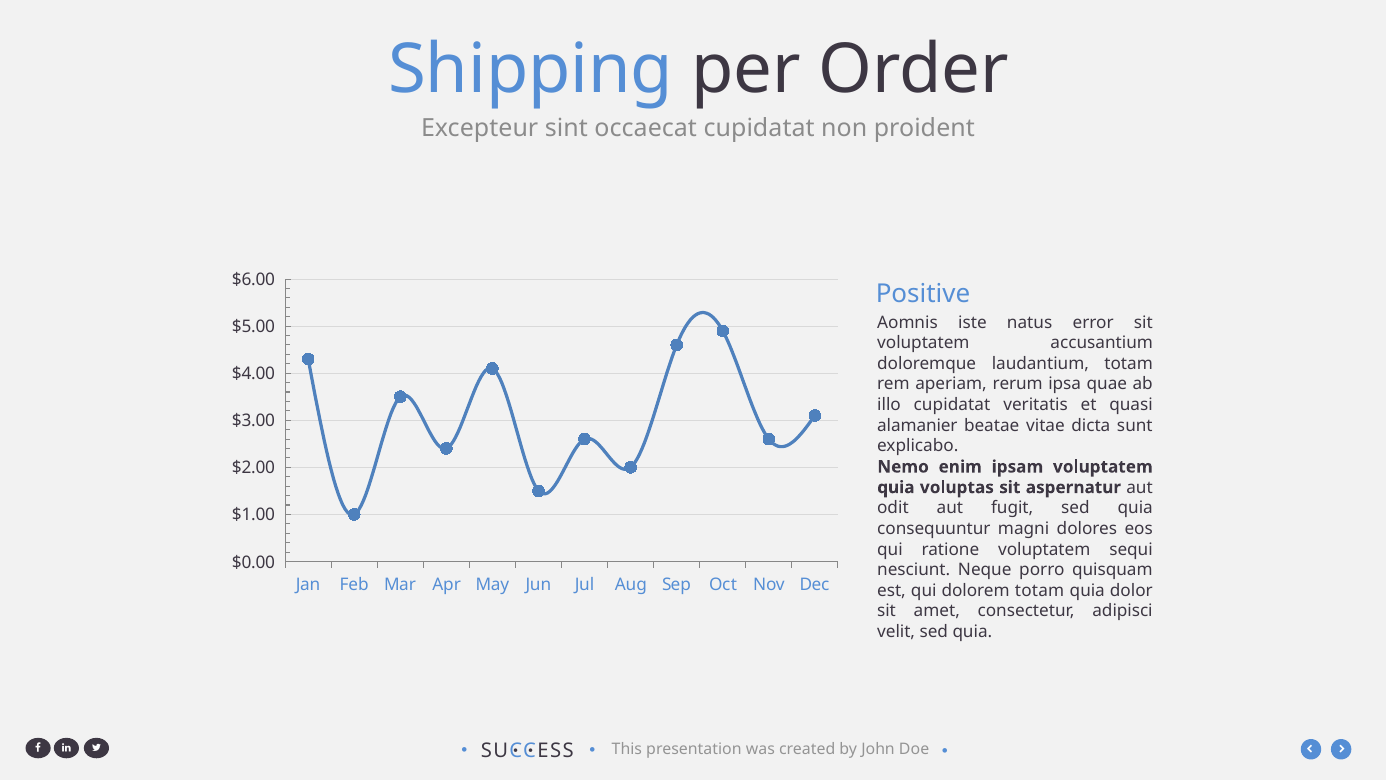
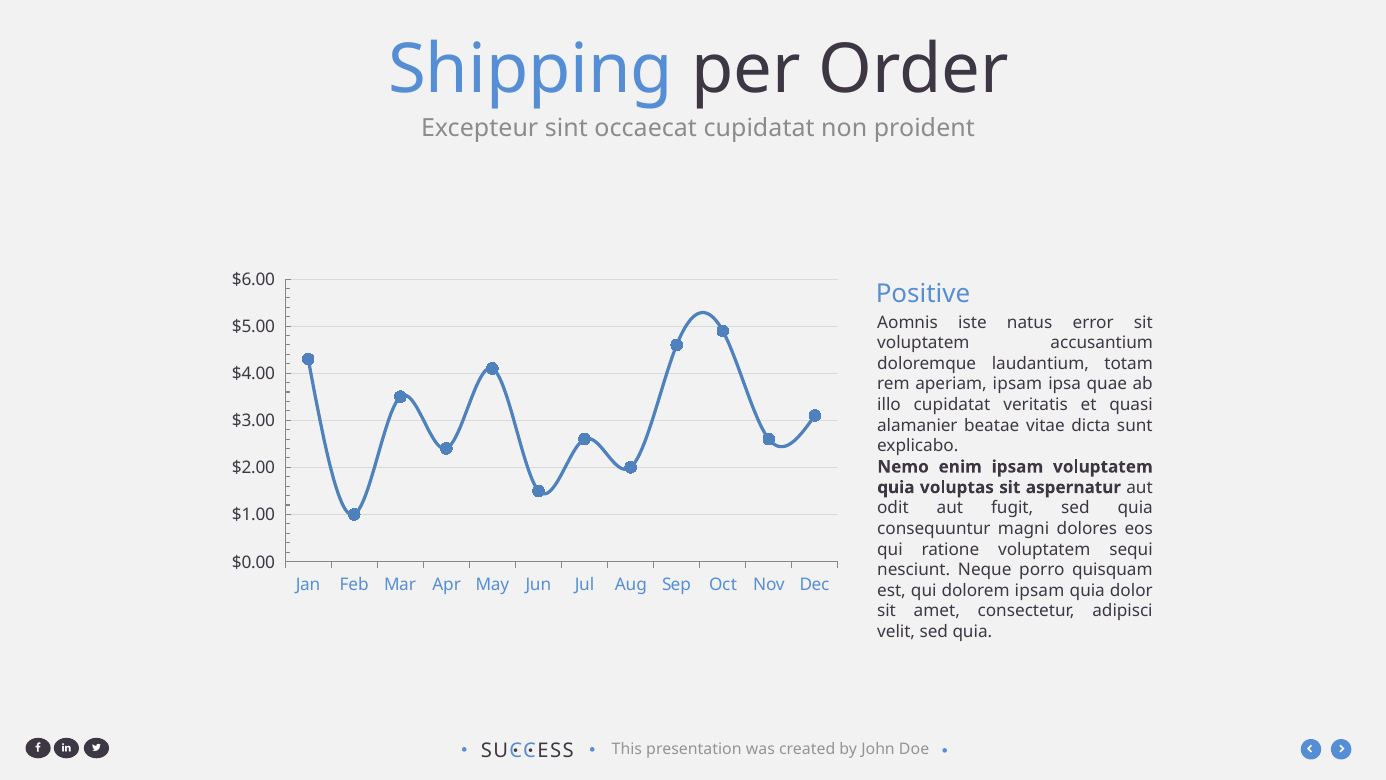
aperiam rerum: rerum -> ipsam
dolorem totam: totam -> ipsam
